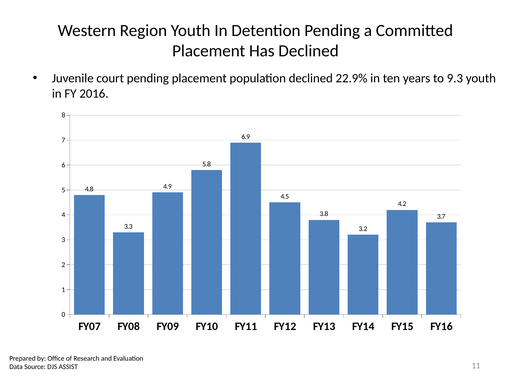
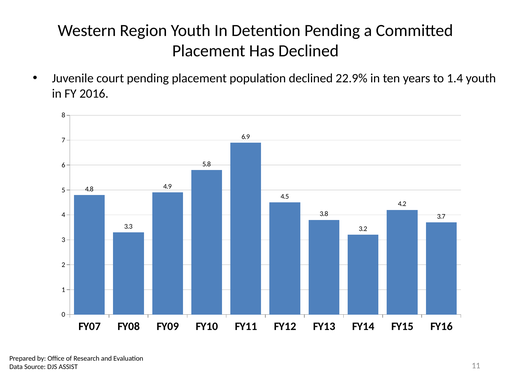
9.3: 9.3 -> 1.4
